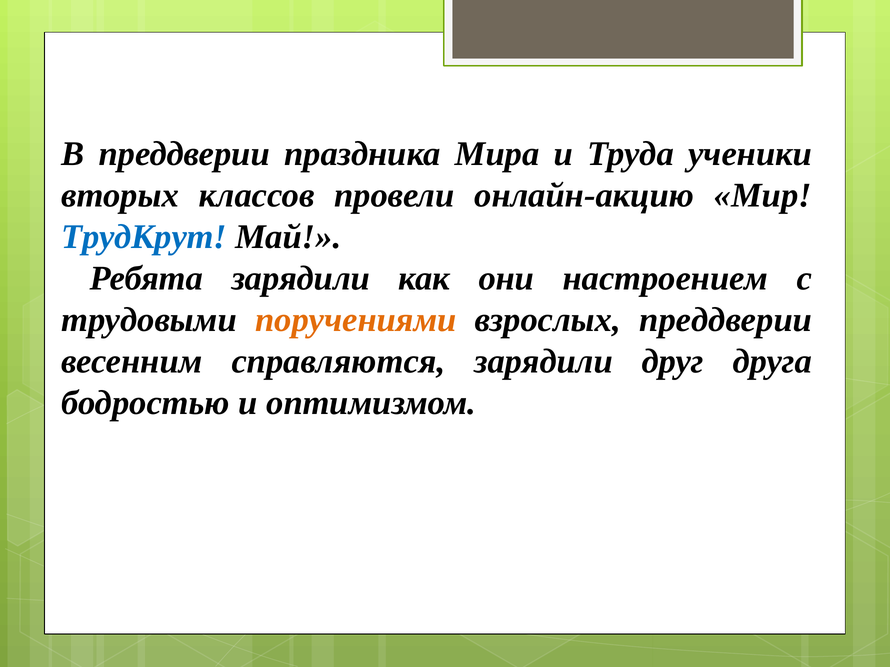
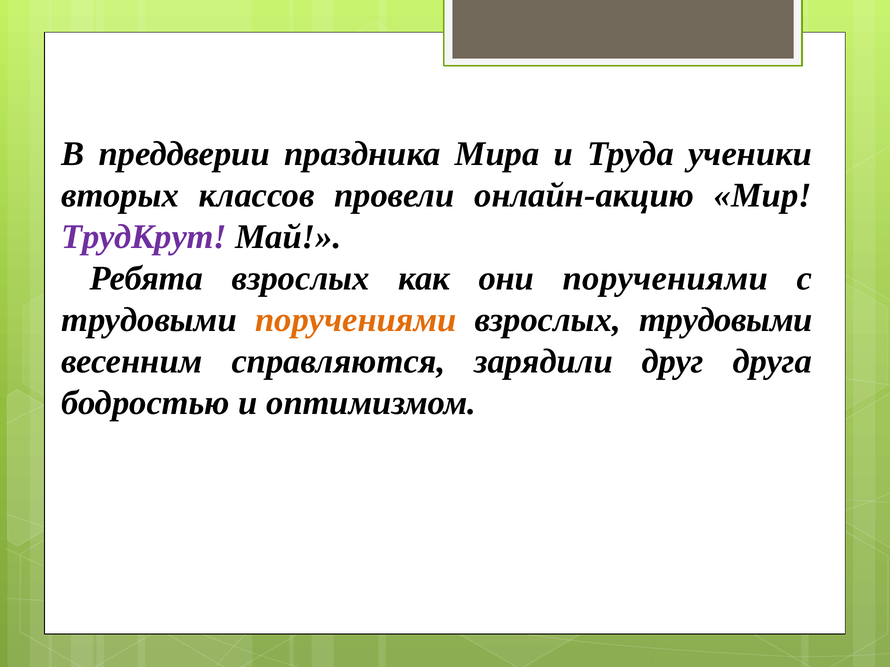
ТрудКрут colour: blue -> purple
Ребята зарядили: зарядили -> взрослых
они настроением: настроением -> поручениями
взрослых преддверии: преддверии -> трудовыми
